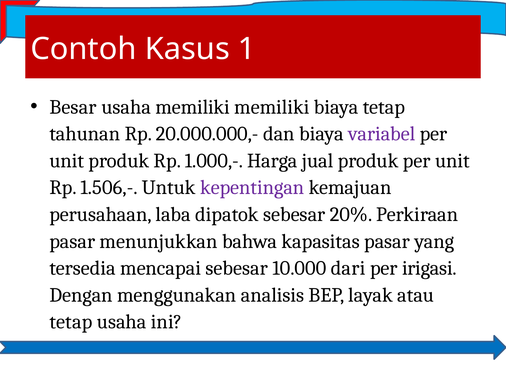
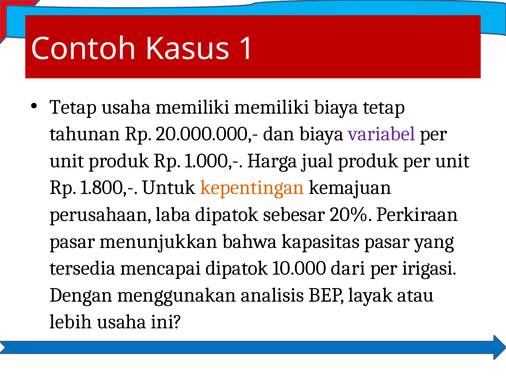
Besar at (73, 107): Besar -> Tetap
1.506,-: 1.506,- -> 1.800,-
kepentingan colour: purple -> orange
mencapai sebesar: sebesar -> dipatok
tetap at (71, 322): tetap -> lebih
